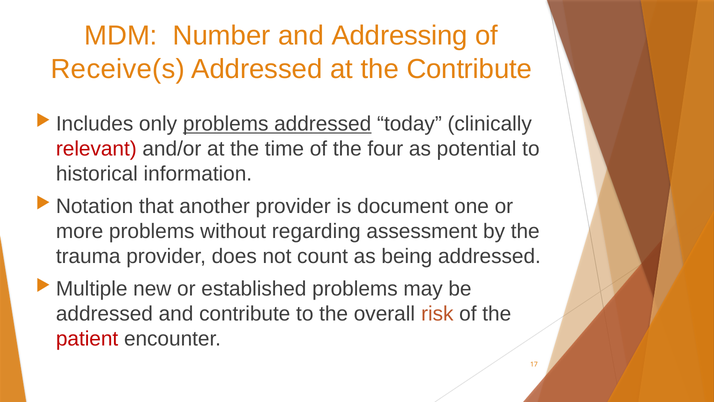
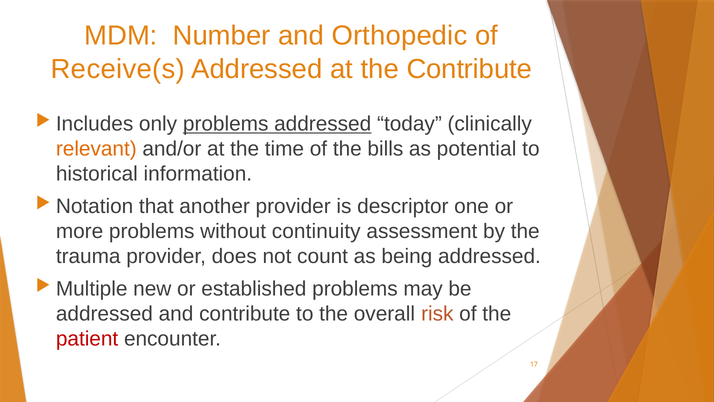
Addressing: Addressing -> Orthopedic
relevant colour: red -> orange
four: four -> bills
document: document -> descriptor
regarding: regarding -> continuity
